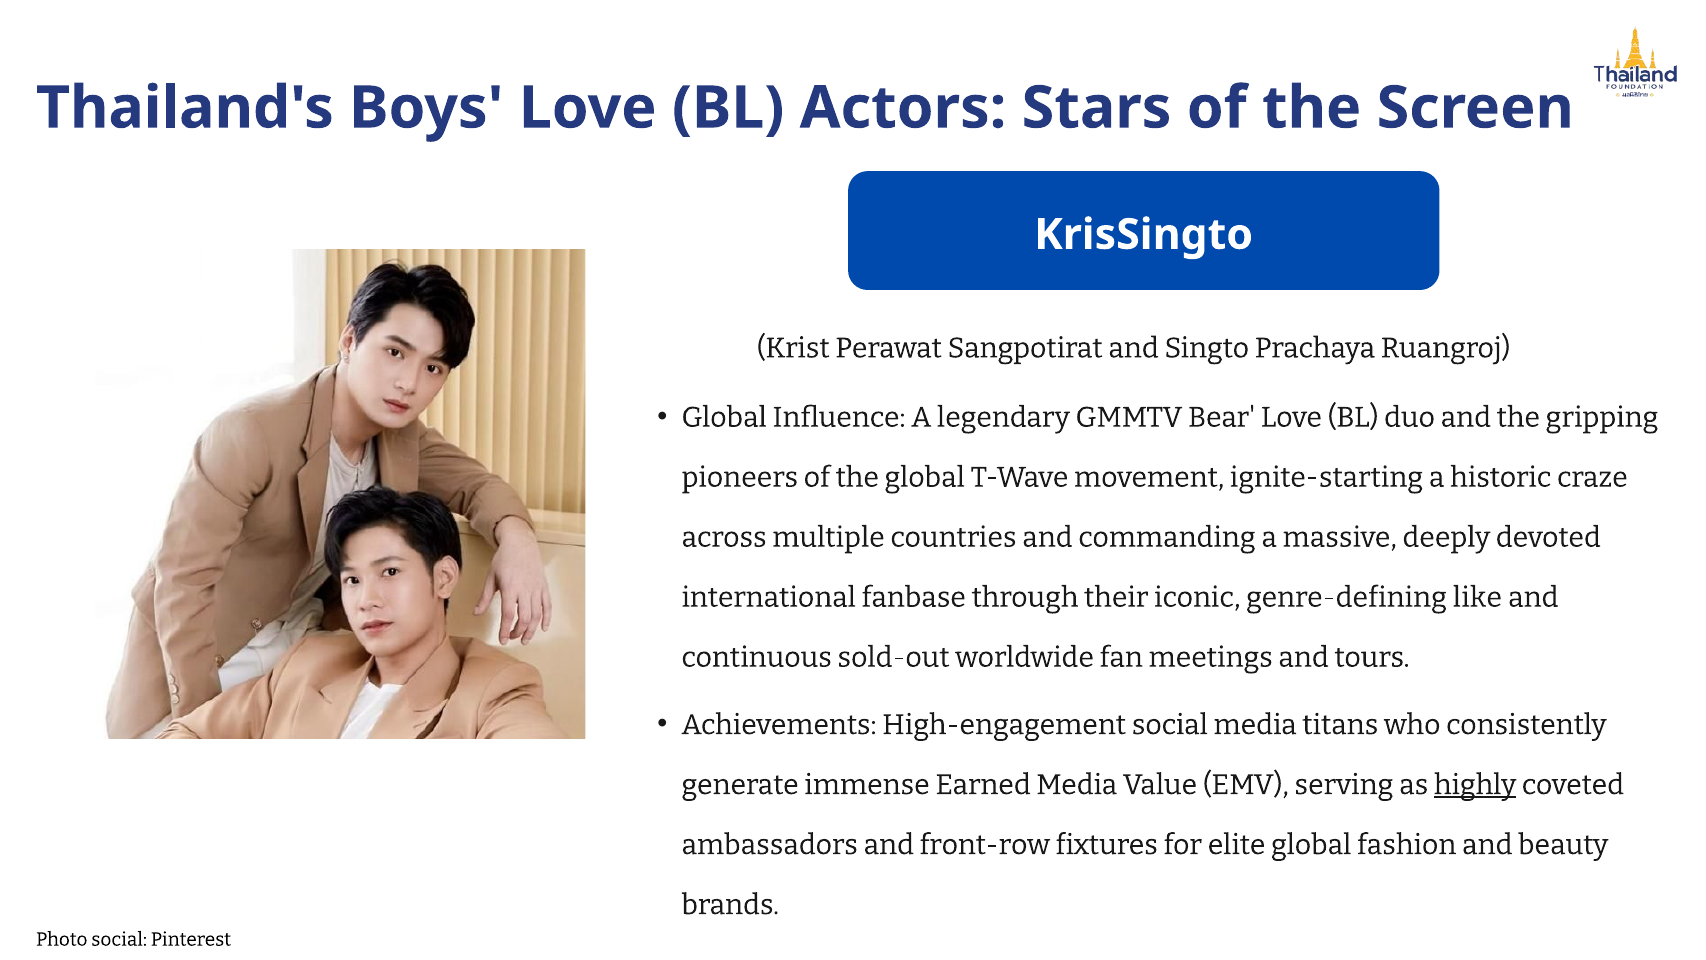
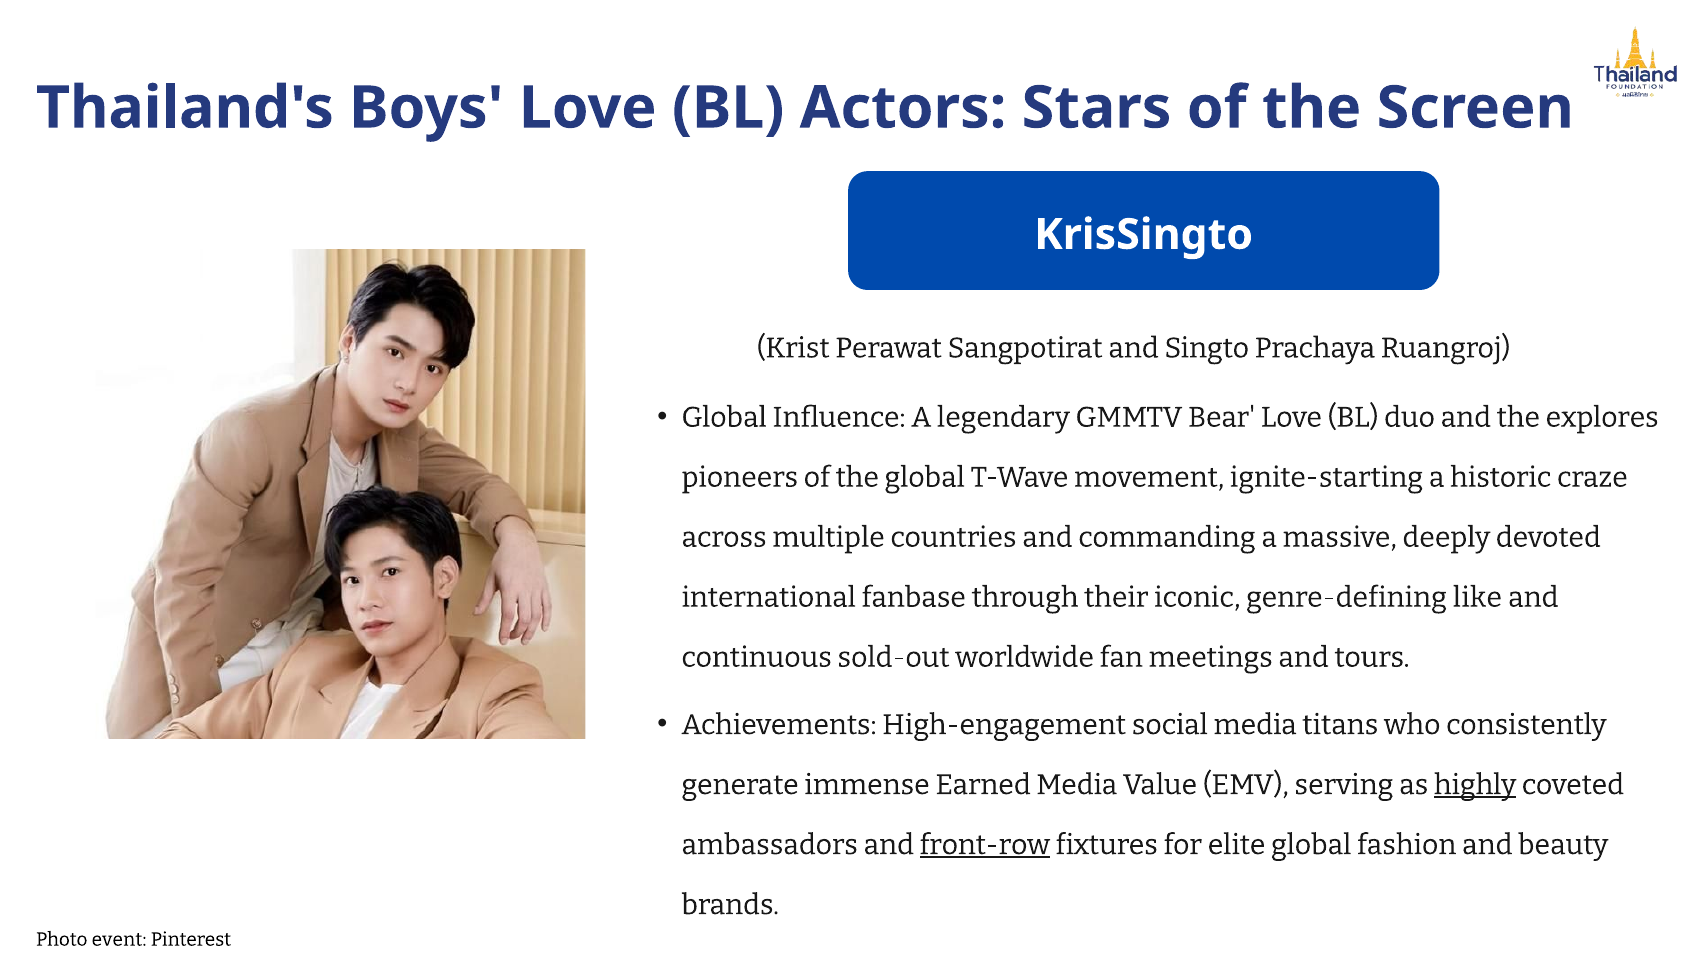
gripping: gripping -> explores
front-row underline: none -> present
Photo social: social -> event
